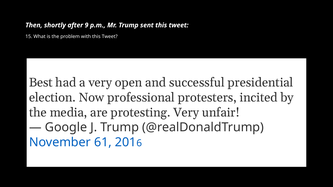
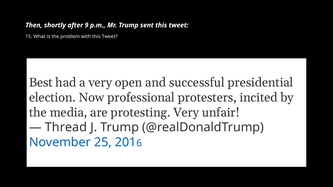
Google: Google -> Thread
61: 61 -> 25
